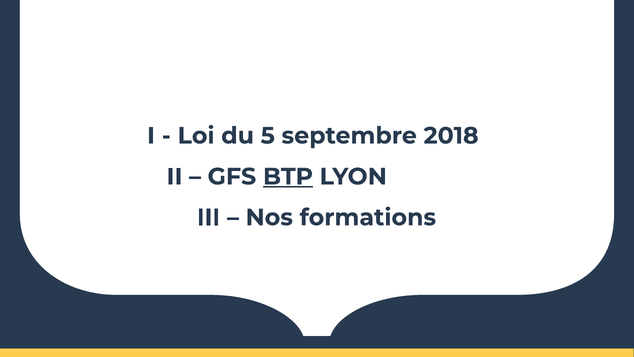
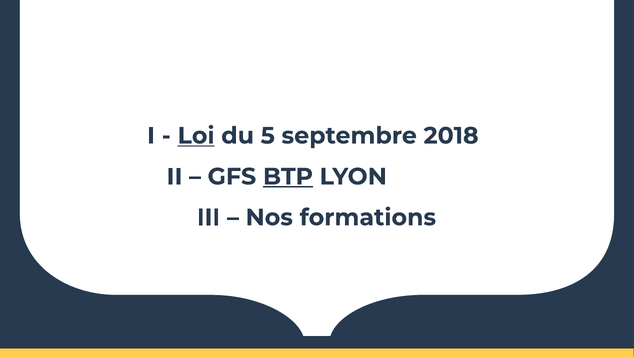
Loi underline: none -> present
